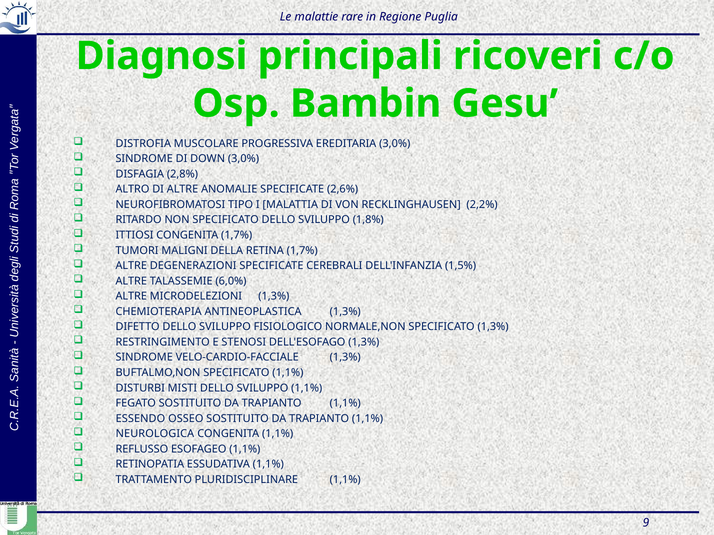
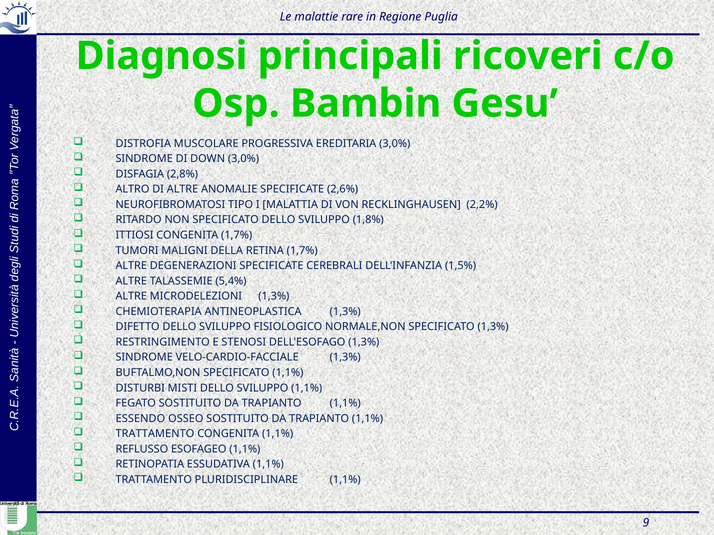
6,0%: 6,0% -> 5,4%
NEUROLOGICA at (155, 434): NEUROLOGICA -> TRATTAMENTO
